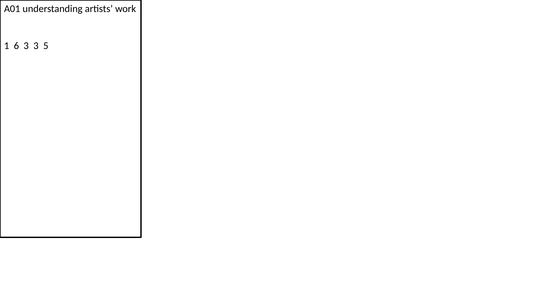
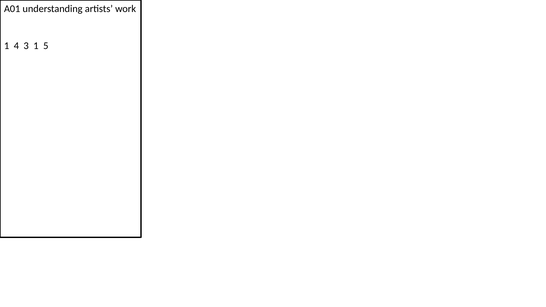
6: 6 -> 4
3 3: 3 -> 1
